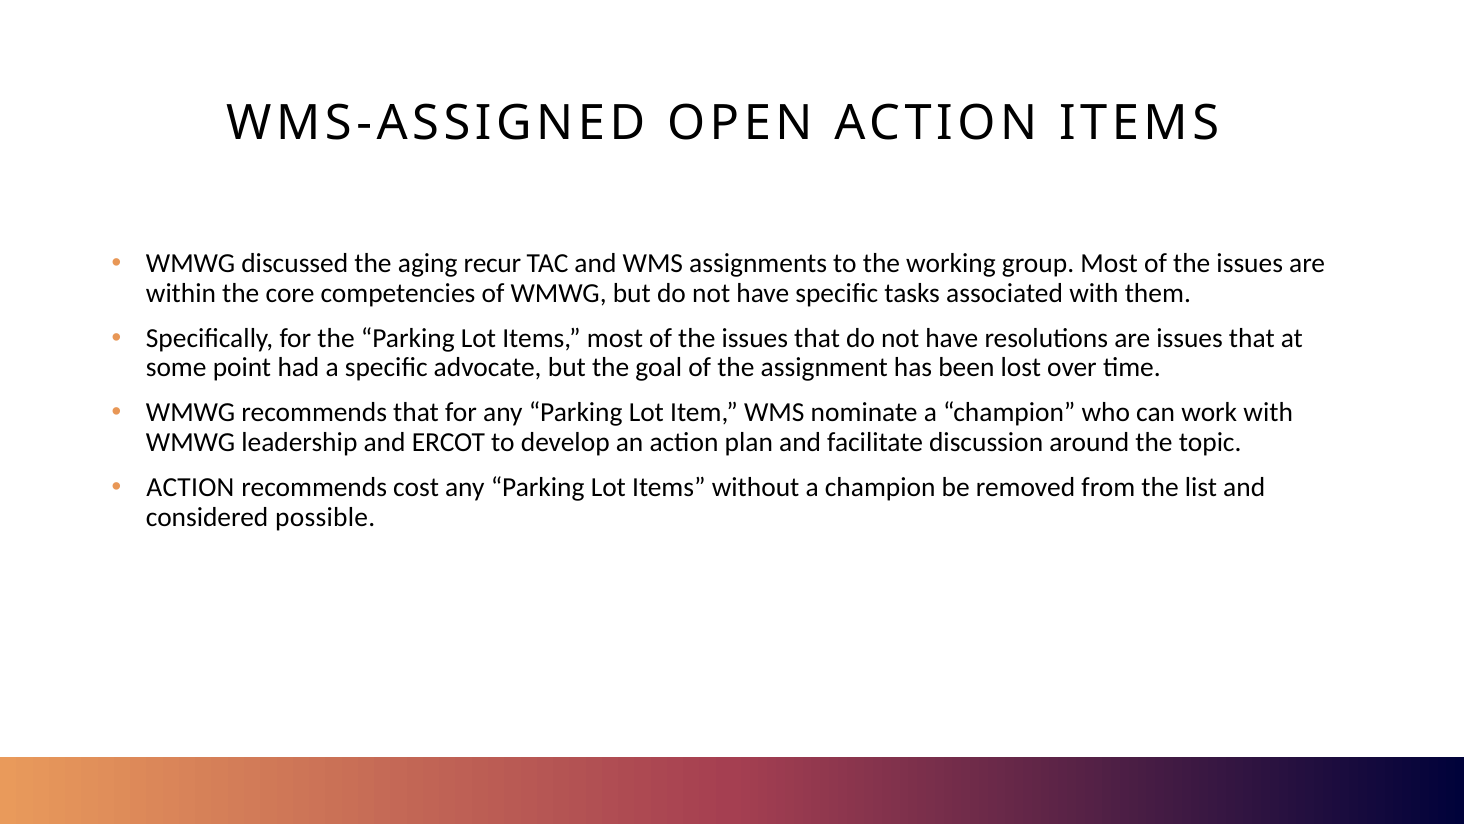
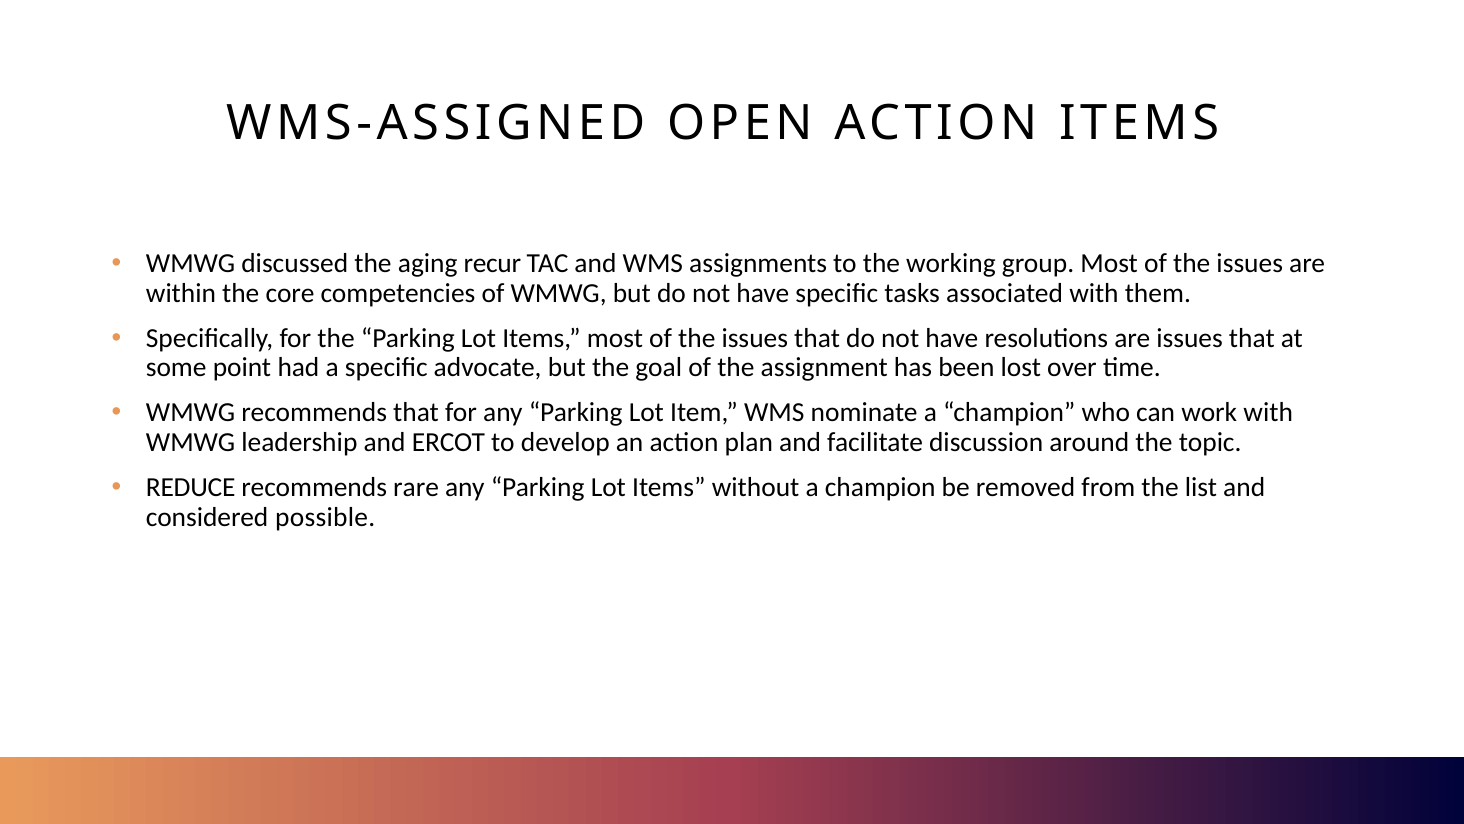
ACTION at (190, 487): ACTION -> REDUCE
cost: cost -> rare
